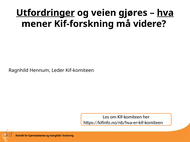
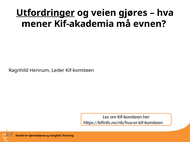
hva underline: present -> none
Kif-forskning: Kif-forskning -> Kif-akademia
videre: videre -> evnen
